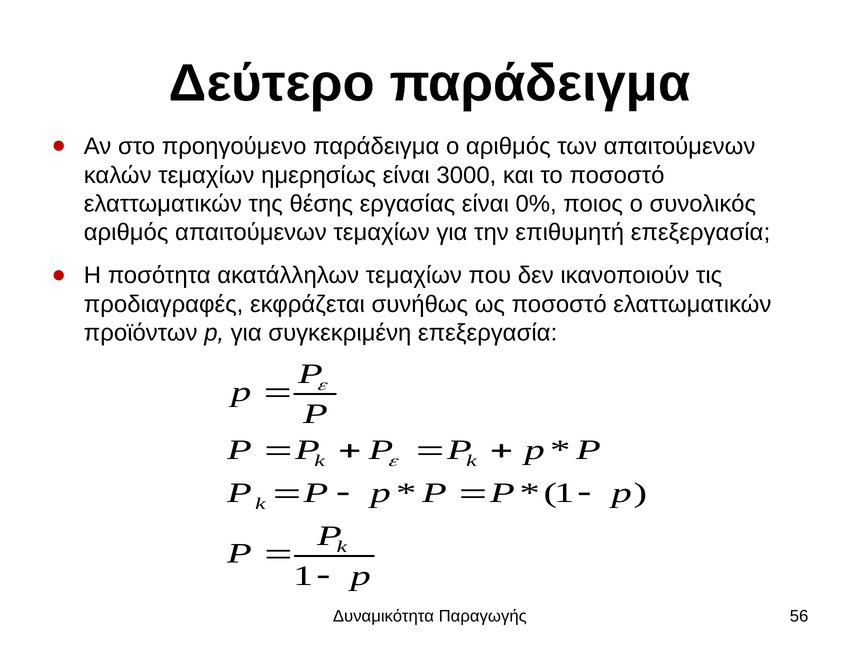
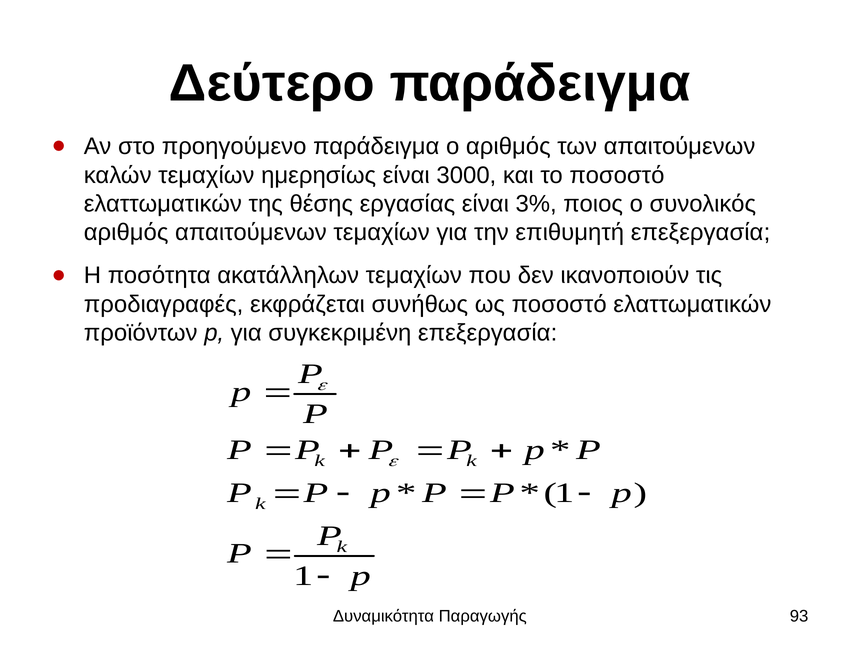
0%: 0% -> 3%
56: 56 -> 93
